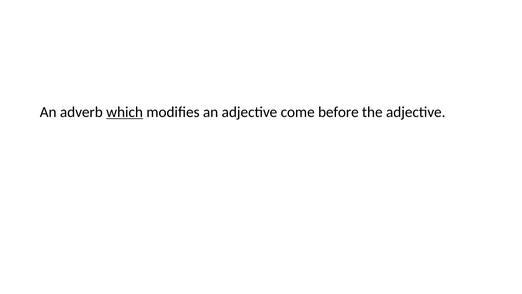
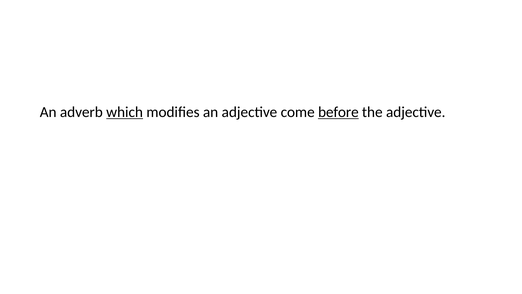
before underline: none -> present
